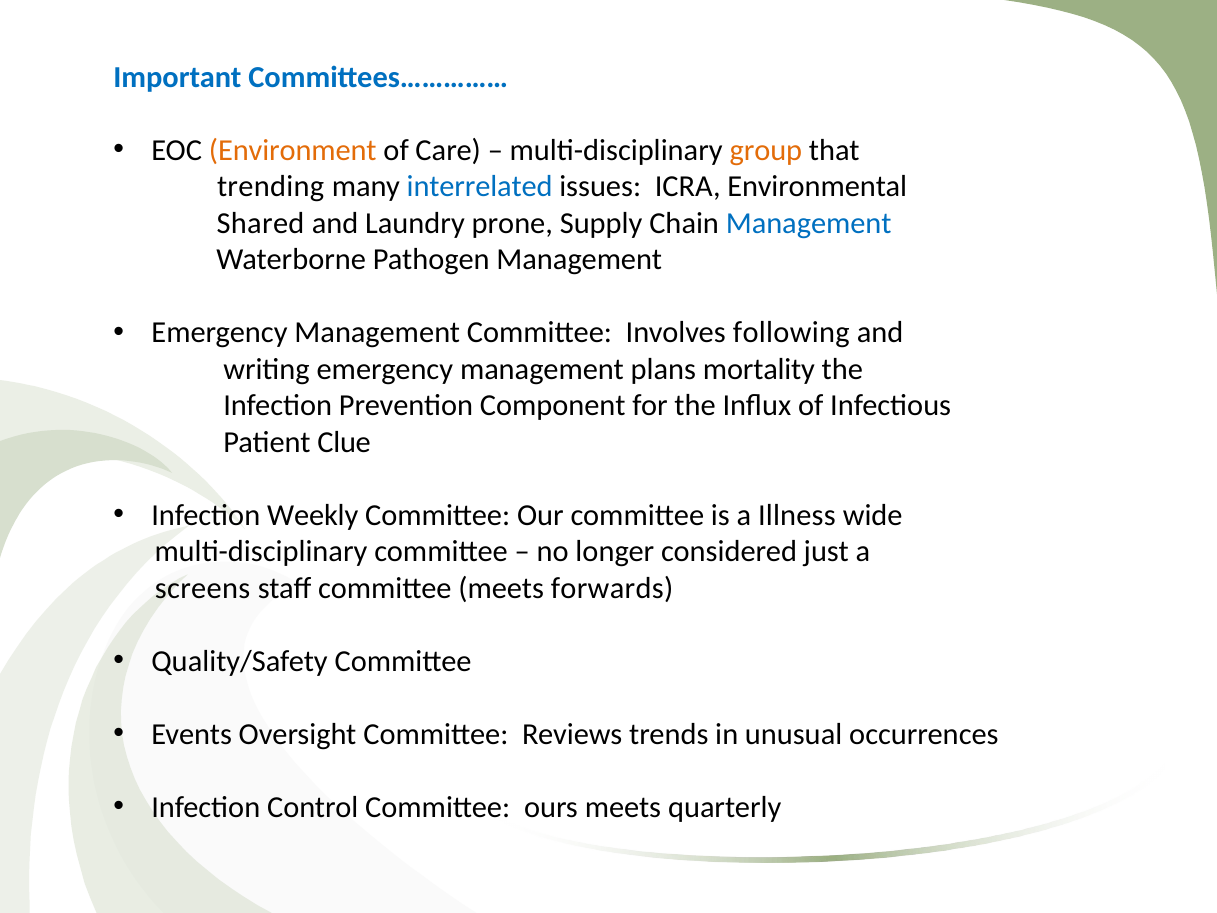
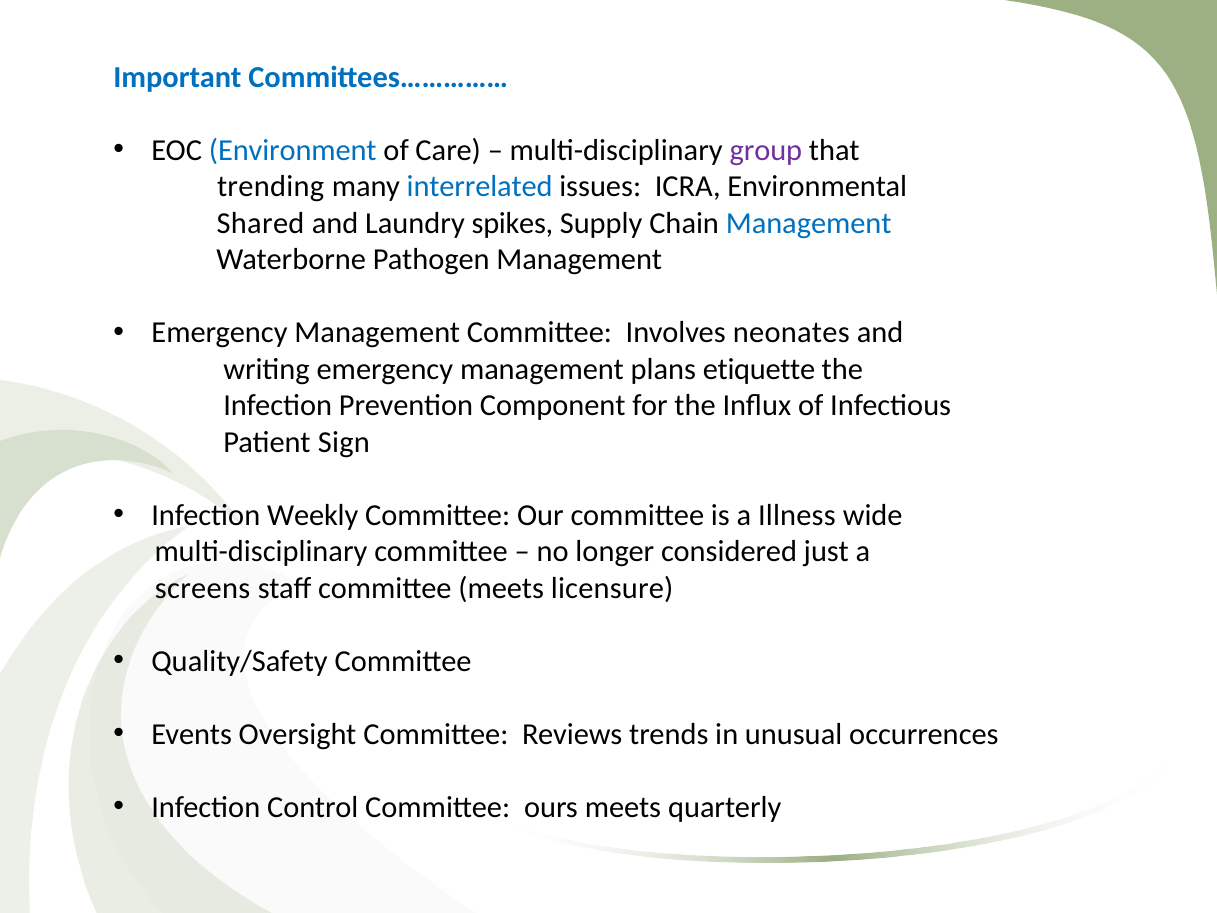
Environment colour: orange -> blue
group colour: orange -> purple
prone: prone -> spikes
following: following -> neonates
mortality: mortality -> etiquette
Clue: Clue -> Sign
forwards: forwards -> licensure
